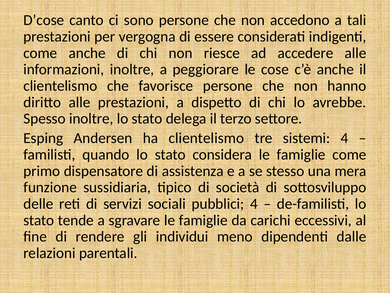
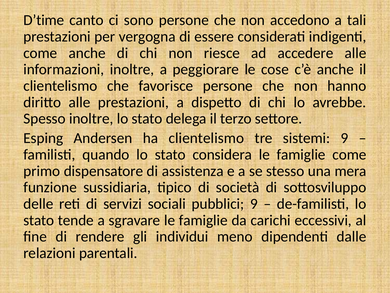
D’cose: D’cose -> D’time
sistemi 4: 4 -> 9
pubblici 4: 4 -> 9
